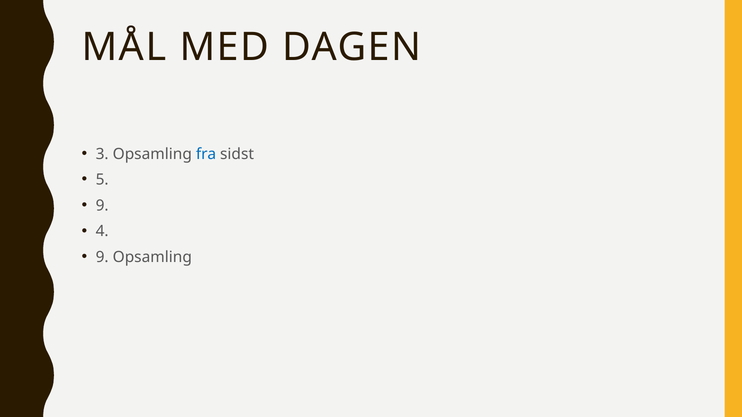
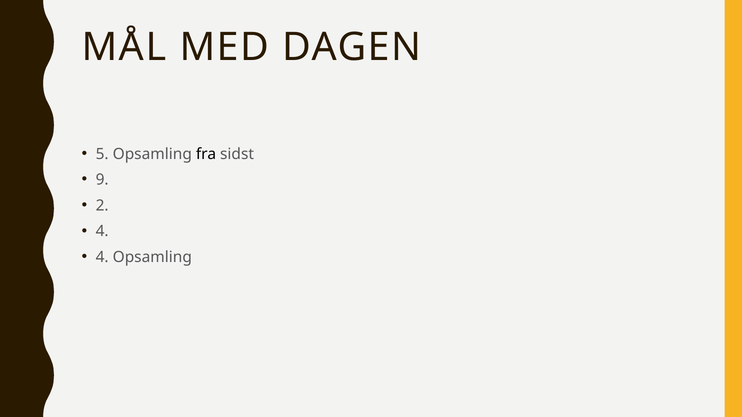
3: 3 -> 5
fra colour: blue -> black
5: 5 -> 9
9 at (102, 206): 9 -> 2
9 at (102, 257): 9 -> 4
